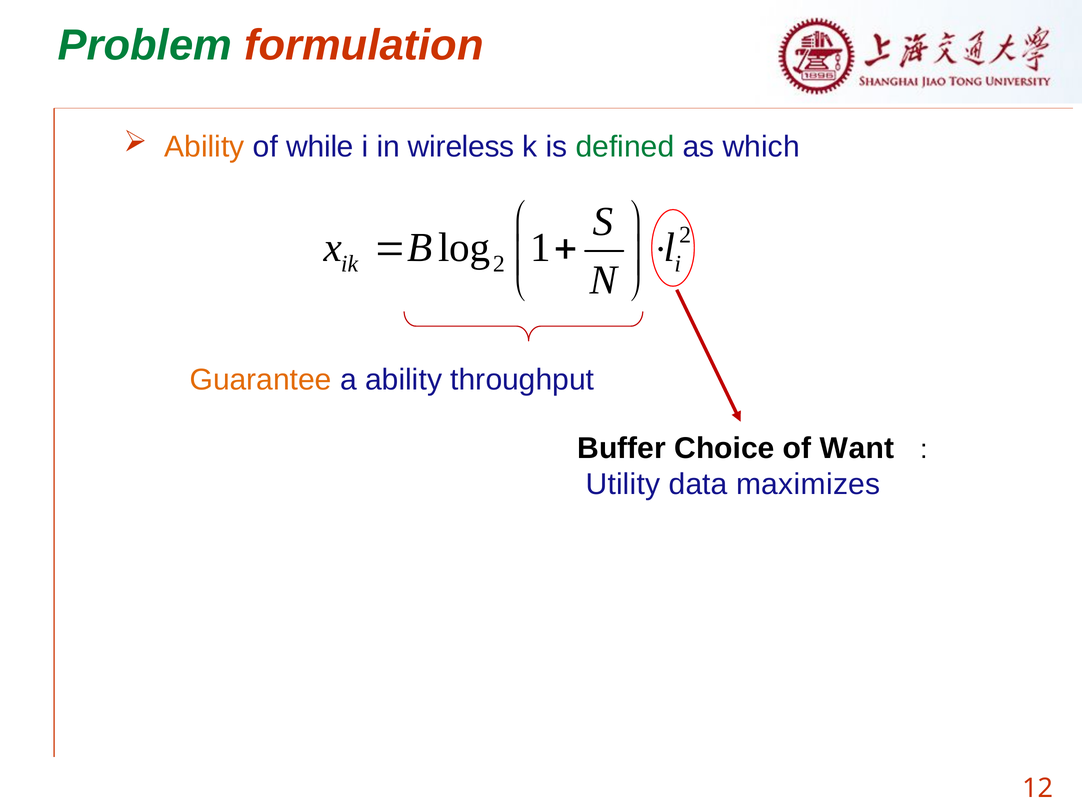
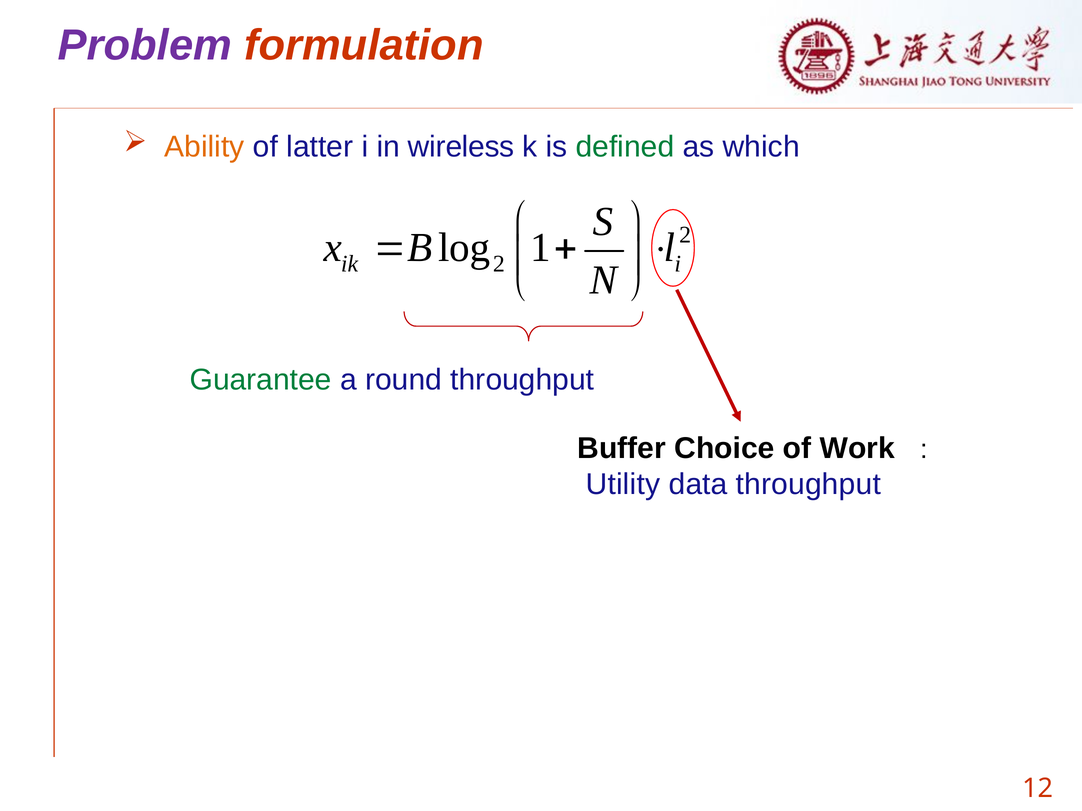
Problem colour: green -> purple
while: while -> latter
Guarantee colour: orange -> green
a ability: ability -> round
Want: Want -> Work
data maximizes: maximizes -> throughput
